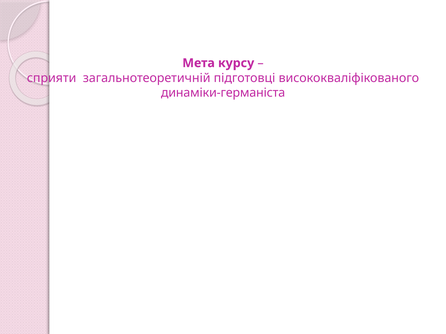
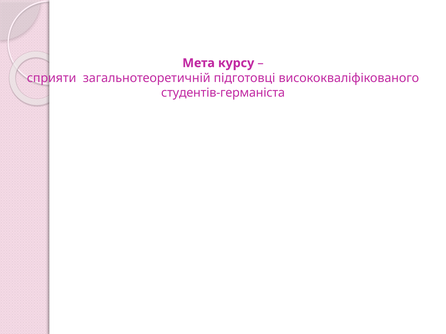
динаміки-германіста: динаміки-германіста -> студентів-германіста
